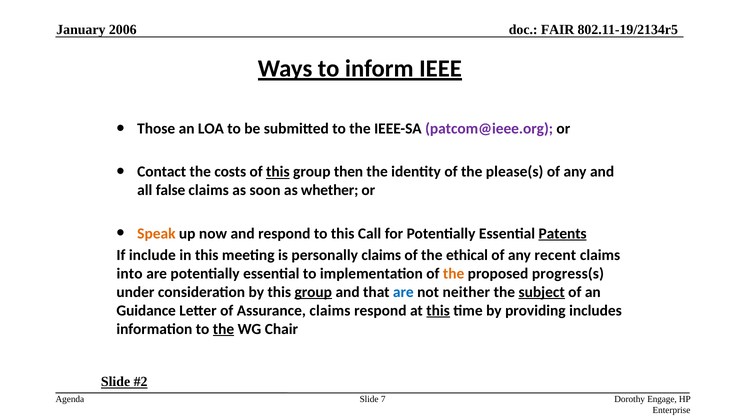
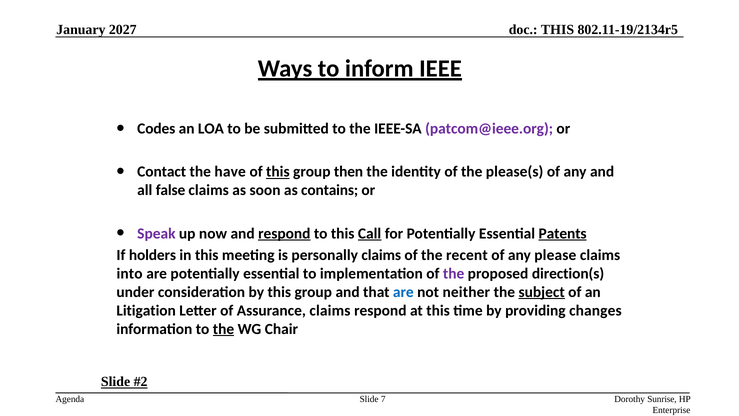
2006: 2006 -> 2027
FAIR at (558, 30): FAIR -> THIS
Those: Those -> Codes
costs: costs -> have
whether: whether -> contains
Speak colour: orange -> purple
respond at (284, 233) underline: none -> present
Call underline: none -> present
include: include -> holders
ethical: ethical -> recent
recent: recent -> please
the at (454, 273) colour: orange -> purple
progress(s: progress(s -> direction(s
group at (313, 292) underline: present -> none
Guidance: Guidance -> Litigation
this at (438, 310) underline: present -> none
includes: includes -> changes
Engage: Engage -> Sunrise
